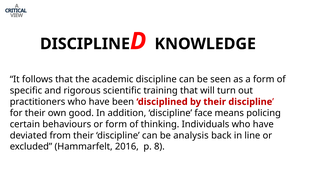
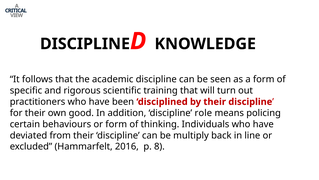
face: face -> role
analysis: analysis -> multiply
